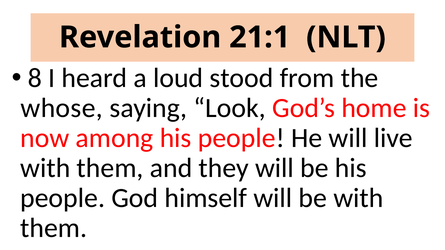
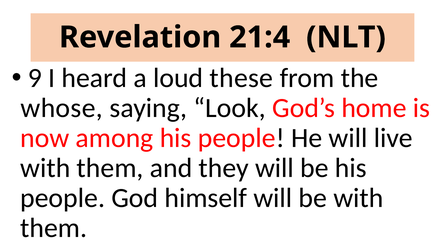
21:1: 21:1 -> 21:4
8: 8 -> 9
stood: stood -> these
